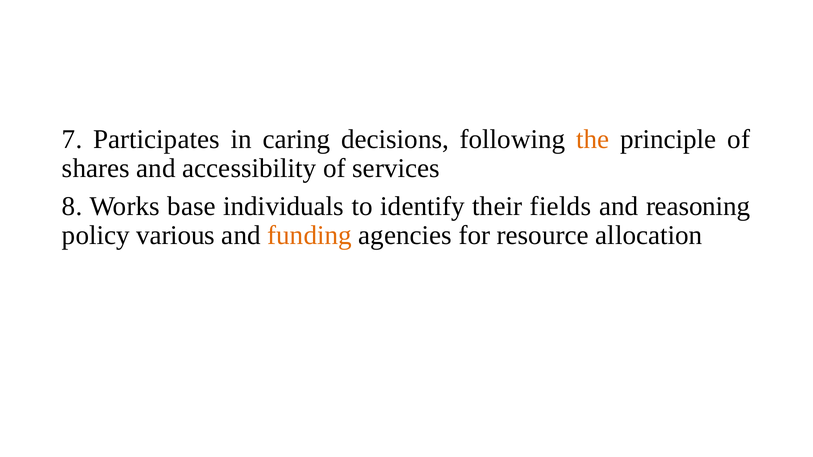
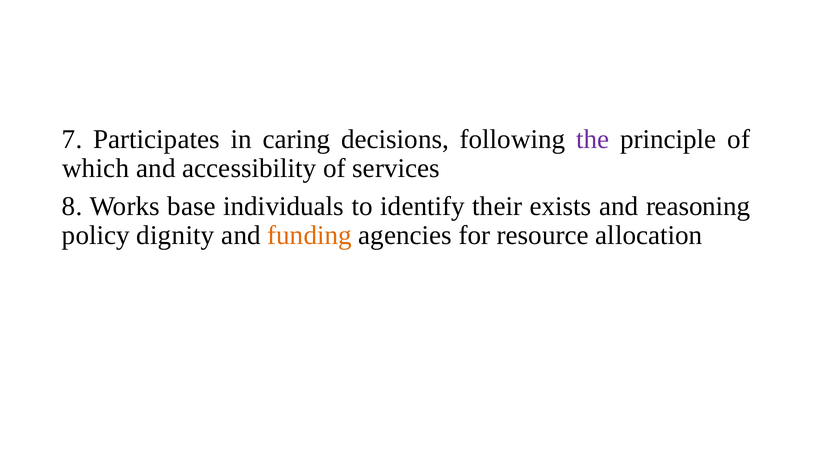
the colour: orange -> purple
shares: shares -> which
fields: fields -> exists
various: various -> dignity
